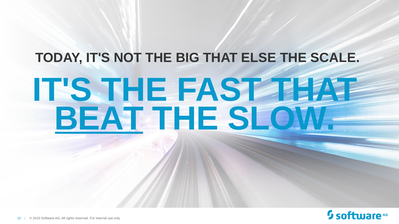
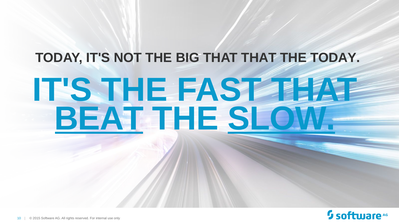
THAT ELSE: ELSE -> THAT
THE SCALE: SCALE -> TODAY
SLOW underline: none -> present
